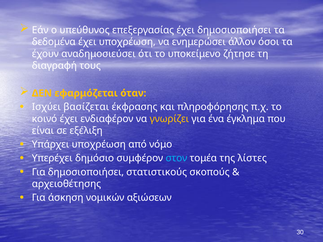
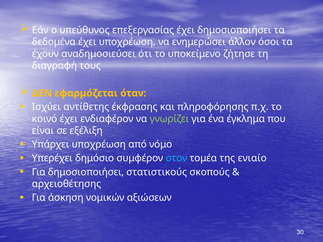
βασίζεται: βασίζεται -> αντίθετης
γνωρίζει colour: yellow -> light green
λίστες: λίστες -> ενιαίο
